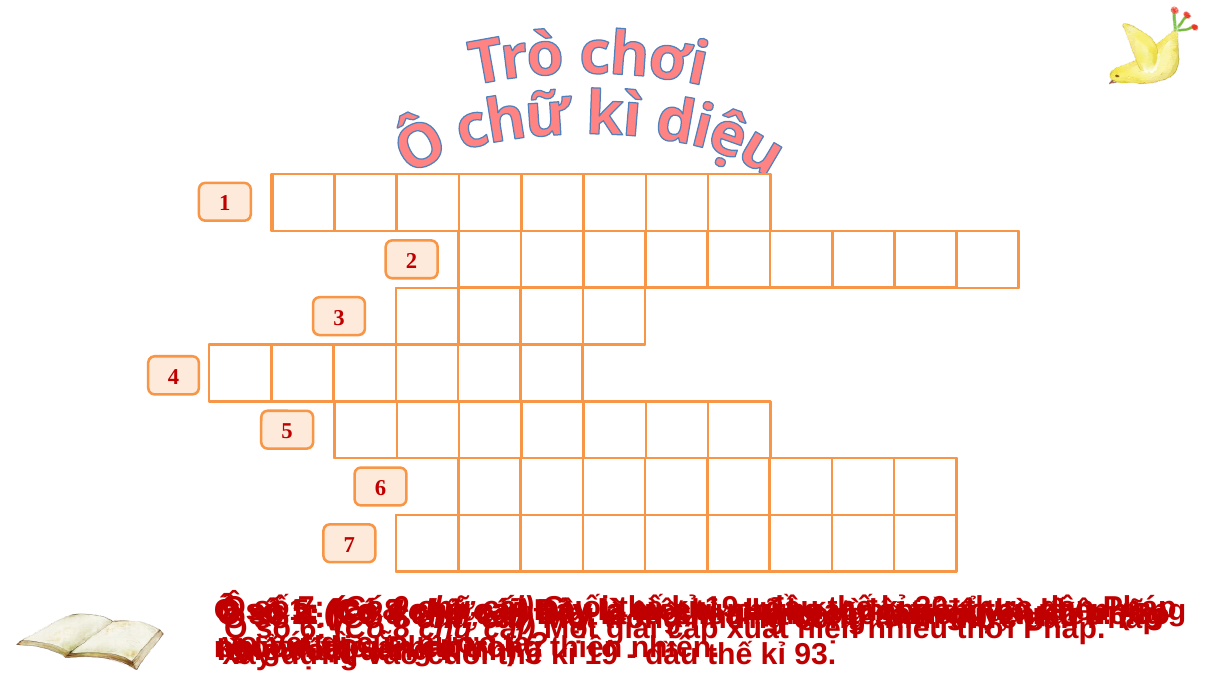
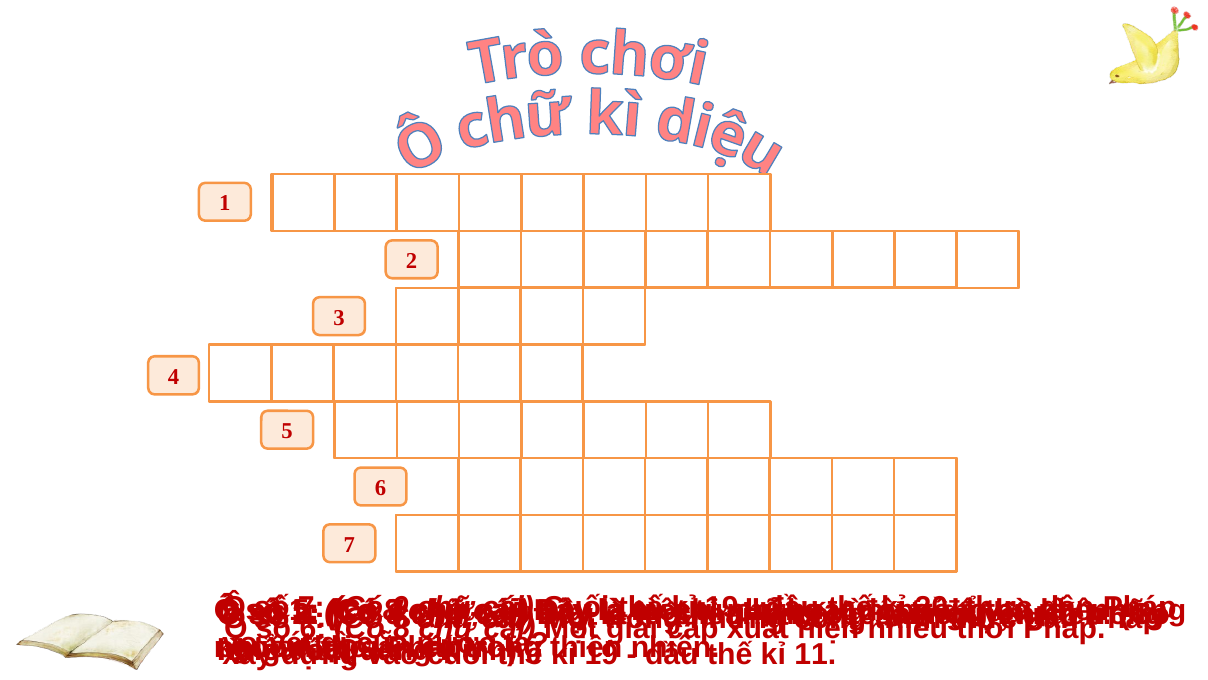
93: 93 -> 11
